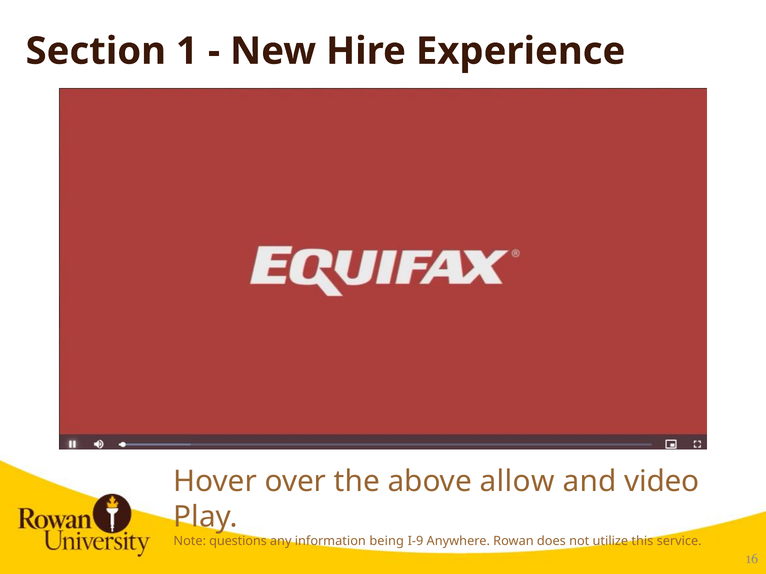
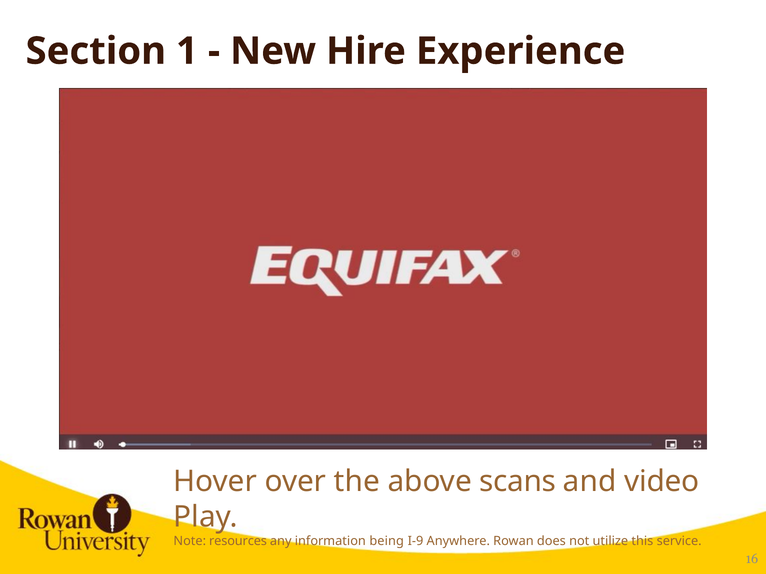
allow: allow -> scans
questions: questions -> resources
